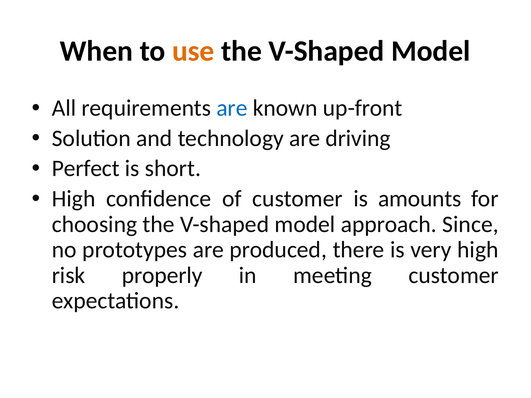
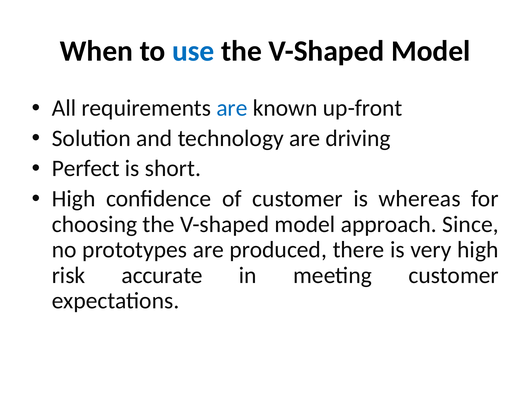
use colour: orange -> blue
amounts: amounts -> whereas
properly: properly -> accurate
